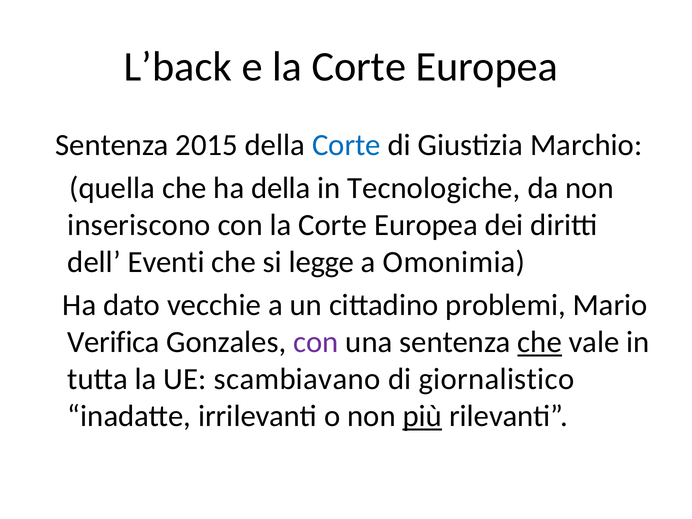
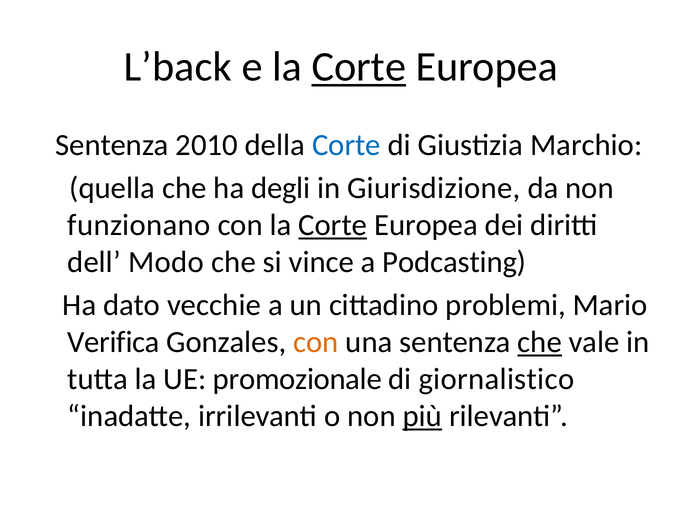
Corte at (359, 67) underline: none -> present
2015: 2015 -> 2010
ha della: della -> degli
Tecnologiche: Tecnologiche -> Giurisdizione
inseriscono: inseriscono -> funzionano
Corte at (333, 225) underline: none -> present
Eventi: Eventi -> Modo
legge: legge -> vince
Omonimia: Omonimia -> Podcasting
con at (316, 342) colour: purple -> orange
scambiavano: scambiavano -> promozionale
